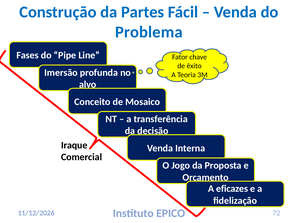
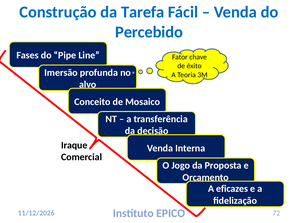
Partes: Partes -> Tarefa
Problema: Problema -> Percebido
